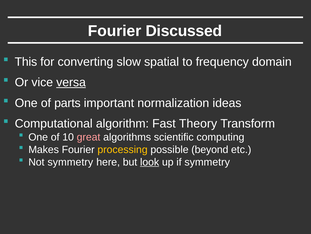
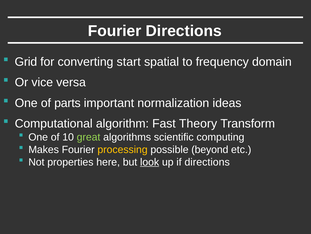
Fourier Discussed: Discussed -> Directions
This: This -> Grid
slow: slow -> start
versa underline: present -> none
great colour: pink -> light green
Not symmetry: symmetry -> properties
if symmetry: symmetry -> directions
